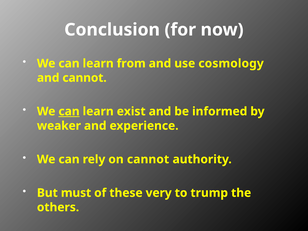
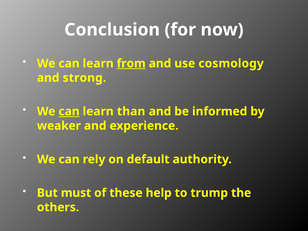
from underline: none -> present
and cannot: cannot -> strong
exist: exist -> than
on cannot: cannot -> default
very: very -> help
